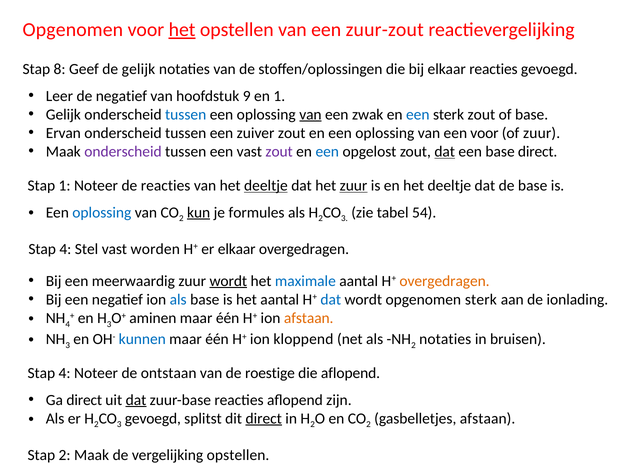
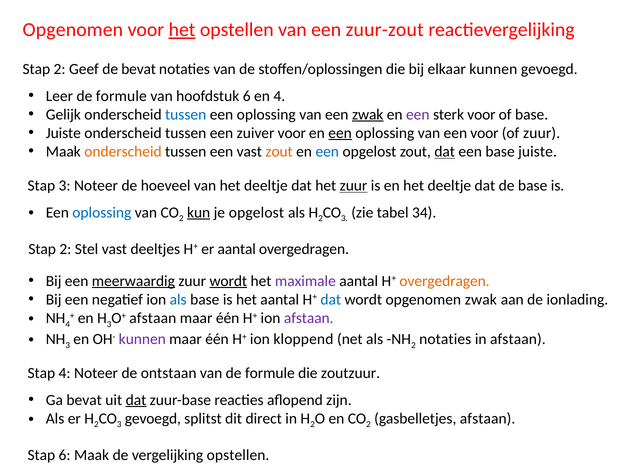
8 at (60, 69): 8 -> 2
de gelijk: gelijk -> bevat
elkaar reacties: reacties -> kunnen
Leer de negatief: negatief -> formule
hoofdstuk 9: 9 -> 6
en 1: 1 -> 4
van at (310, 115) underline: present -> none
zwak at (368, 115) underline: none -> present
een at (418, 115) colour: blue -> purple
sterk zout: zout -> voor
Ervan at (63, 133): Ervan -> Juiste
zuiver zout: zout -> voor
een at (340, 133) underline: none -> present
onderscheid at (123, 152) colour: purple -> orange
zout at (279, 152) colour: purple -> orange
base direct: direct -> juiste
Stap 1: 1 -> 3
de reacties: reacties -> hoeveel
deeltje at (266, 186) underline: present -> none
je formules: formules -> opgelost
54: 54 -> 34
4 at (65, 249): 4 -> 2
worden: worden -> deeltjes
er elkaar: elkaar -> aantal
meerwaardig underline: none -> present
maximale colour: blue -> purple
opgenomen sterk: sterk -> zwak
aminen at (153, 318): aminen -> afstaan
afstaan at (309, 318) colour: orange -> purple
kunnen at (142, 339) colour: blue -> purple
in bruisen: bruisen -> afstaan
van de roestige: roestige -> formule
die aflopend: aflopend -> zoutzuur
Ga direct: direct -> bevat
direct at (264, 419) underline: present -> none
Stap 2: 2 -> 6
